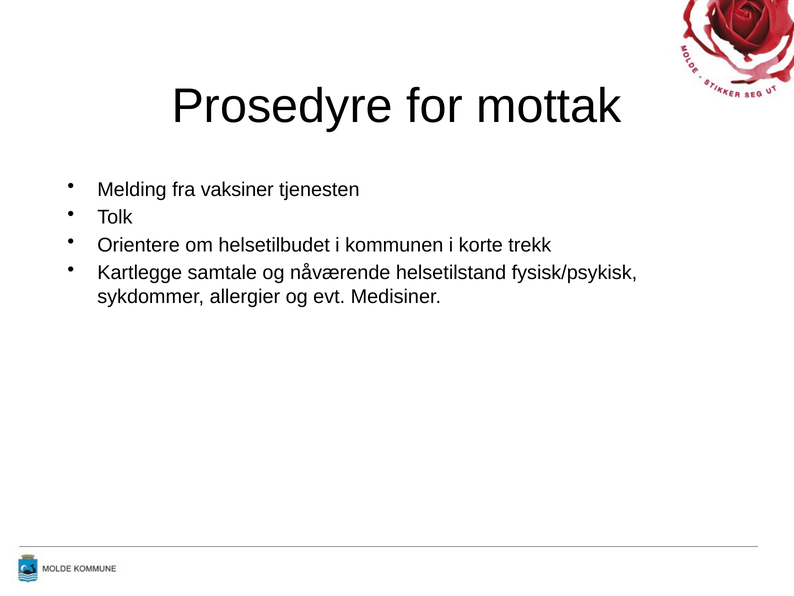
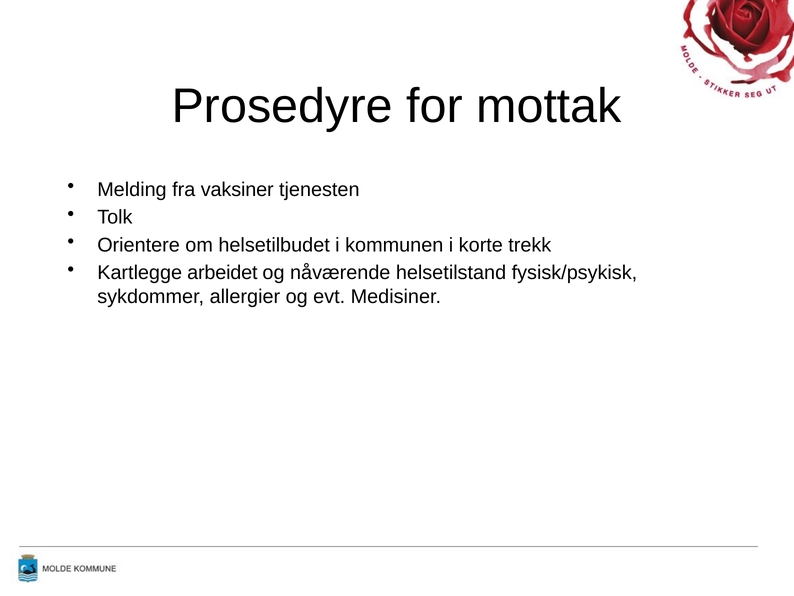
samtale: samtale -> arbeidet
